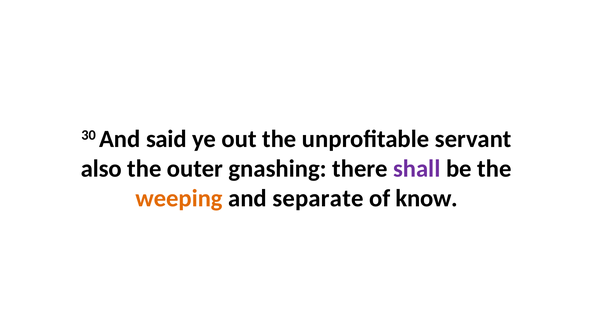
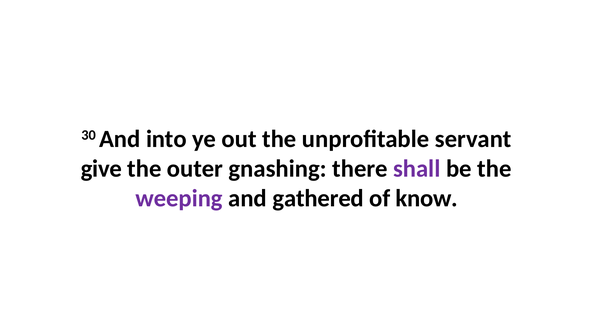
said: said -> into
also: also -> give
weeping colour: orange -> purple
separate: separate -> gathered
